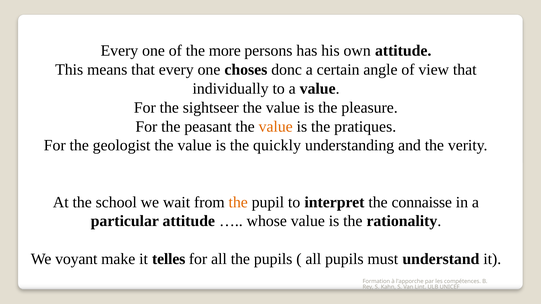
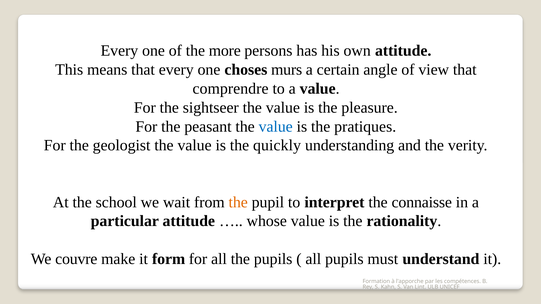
donc: donc -> murs
individually: individually -> comprendre
value at (276, 127) colour: orange -> blue
voyant: voyant -> couvre
telles: telles -> form
